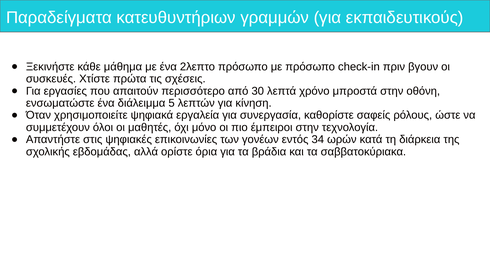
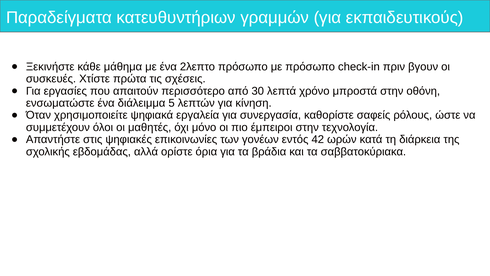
34: 34 -> 42
